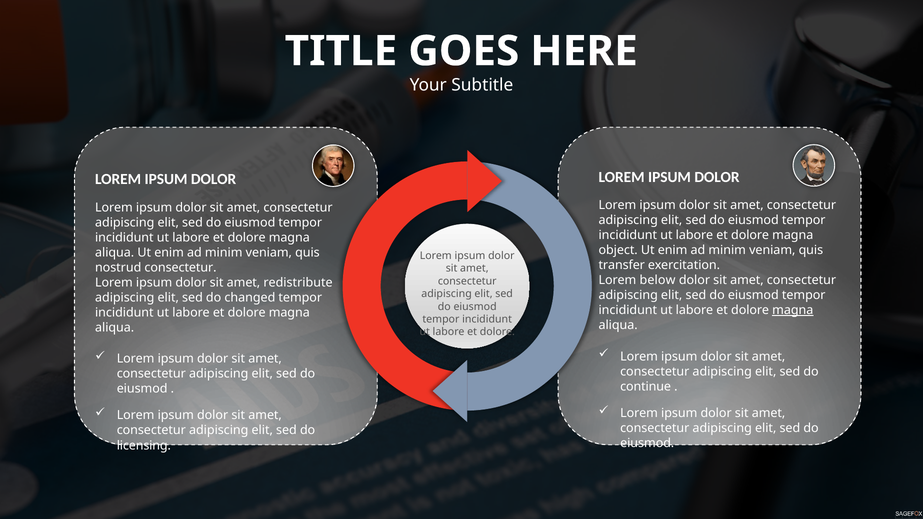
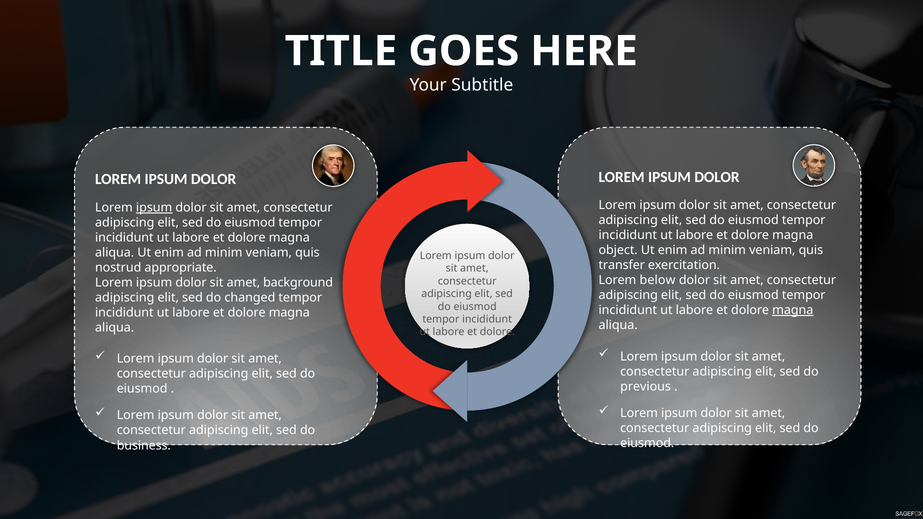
ipsum at (154, 208) underline: none -> present
nostrud consectetur: consectetur -> appropriate
redistribute: redistribute -> background
continue: continue -> previous
licensing: licensing -> business
